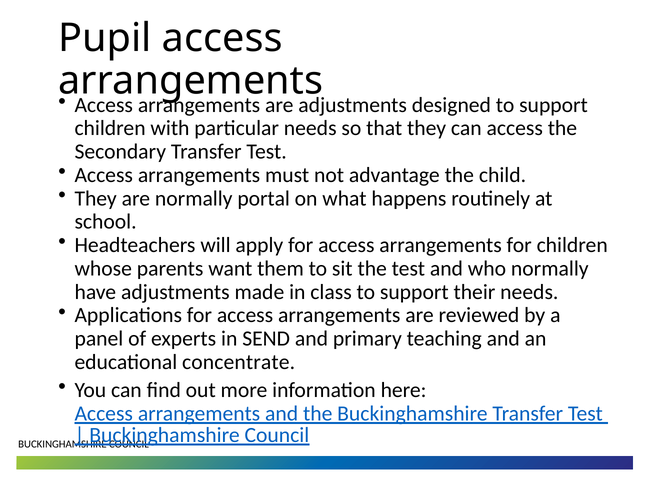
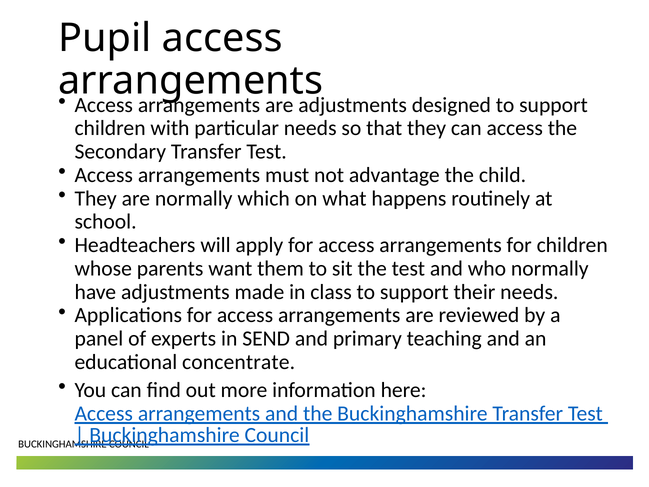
portal: portal -> which
